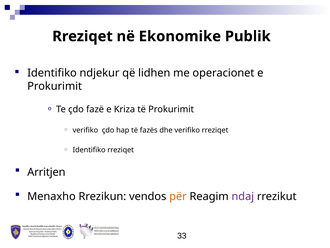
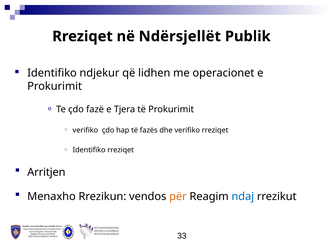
Ekonomike: Ekonomike -> Ndërsjellët
Kriza: Kriza -> Tjera
ndaj colour: purple -> blue
